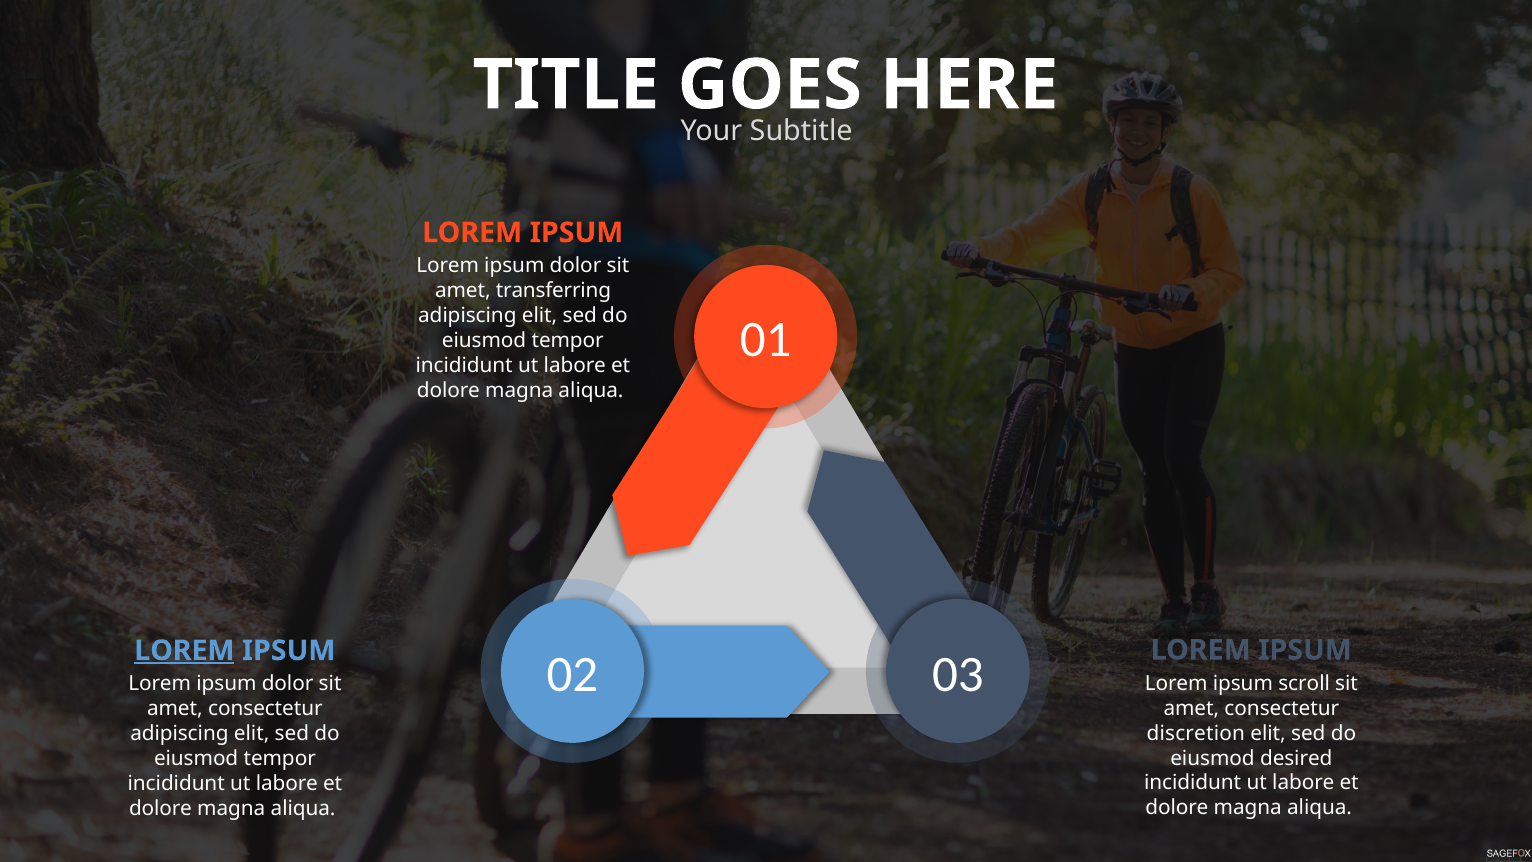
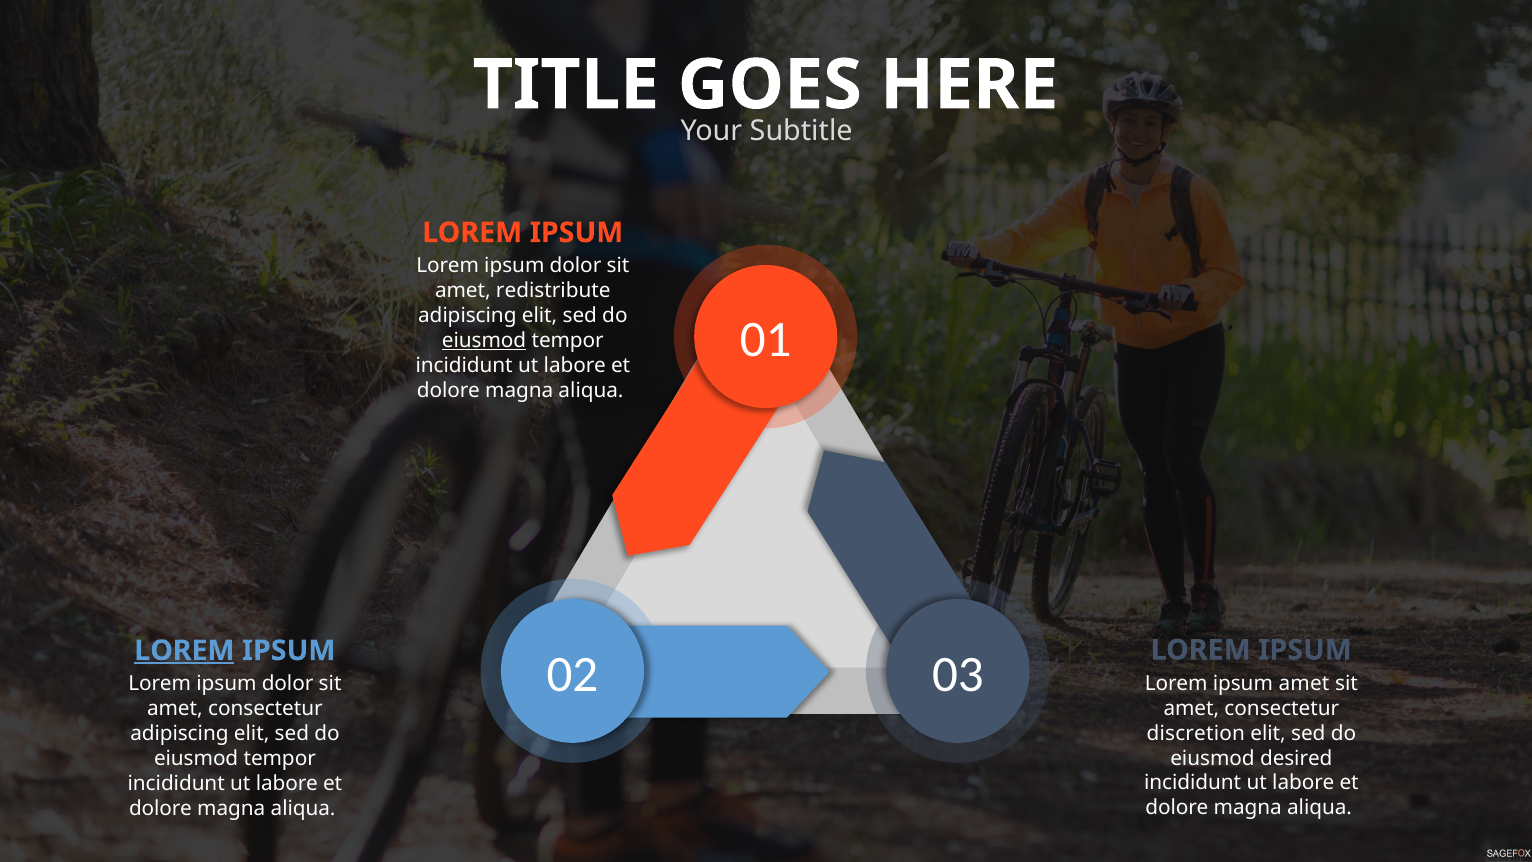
transferring: transferring -> redistribute
eiusmod at (484, 341) underline: none -> present
ipsum scroll: scroll -> amet
